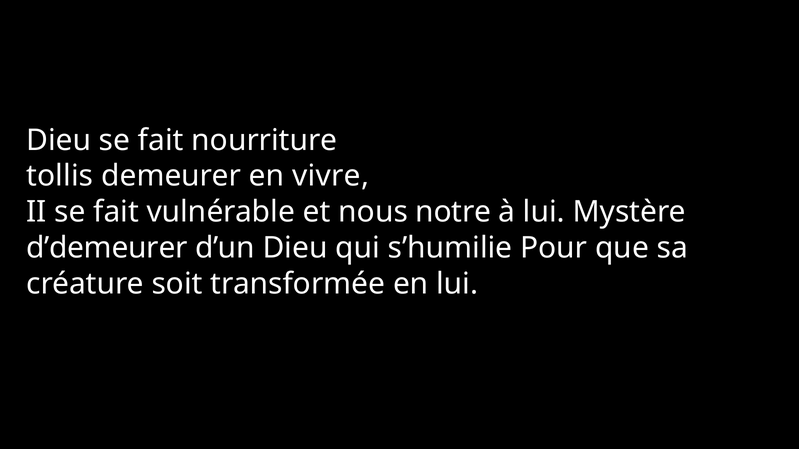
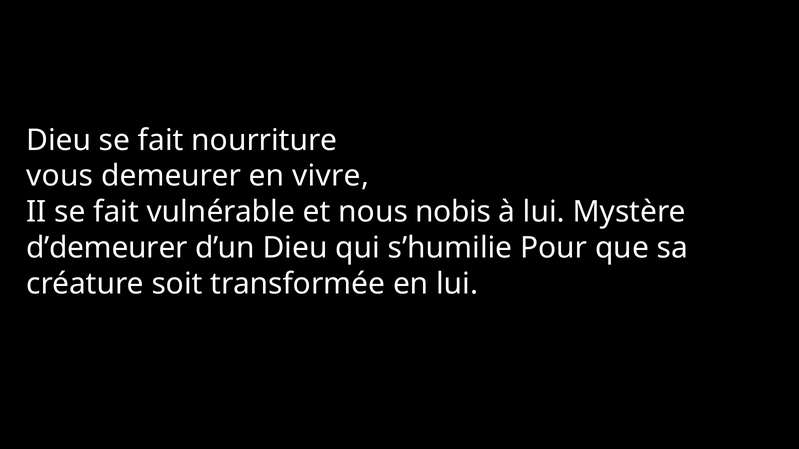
tollis: tollis -> vous
notre: notre -> nobis
